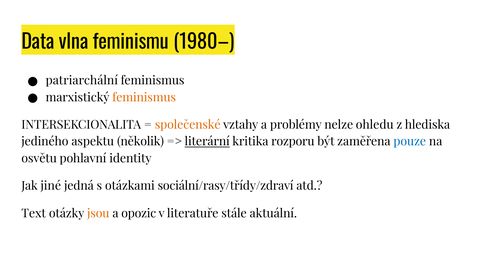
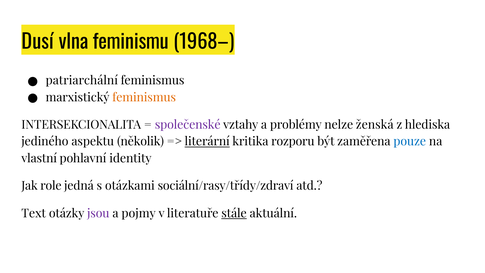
Data: Data -> Dusí
1980–: 1980– -> 1968–
společenské colour: orange -> purple
ohledu: ohledu -> ženská
osvětu: osvětu -> vlastní
jiné: jiné -> role
jsou colour: orange -> purple
opozic: opozic -> pojmy
stále underline: none -> present
